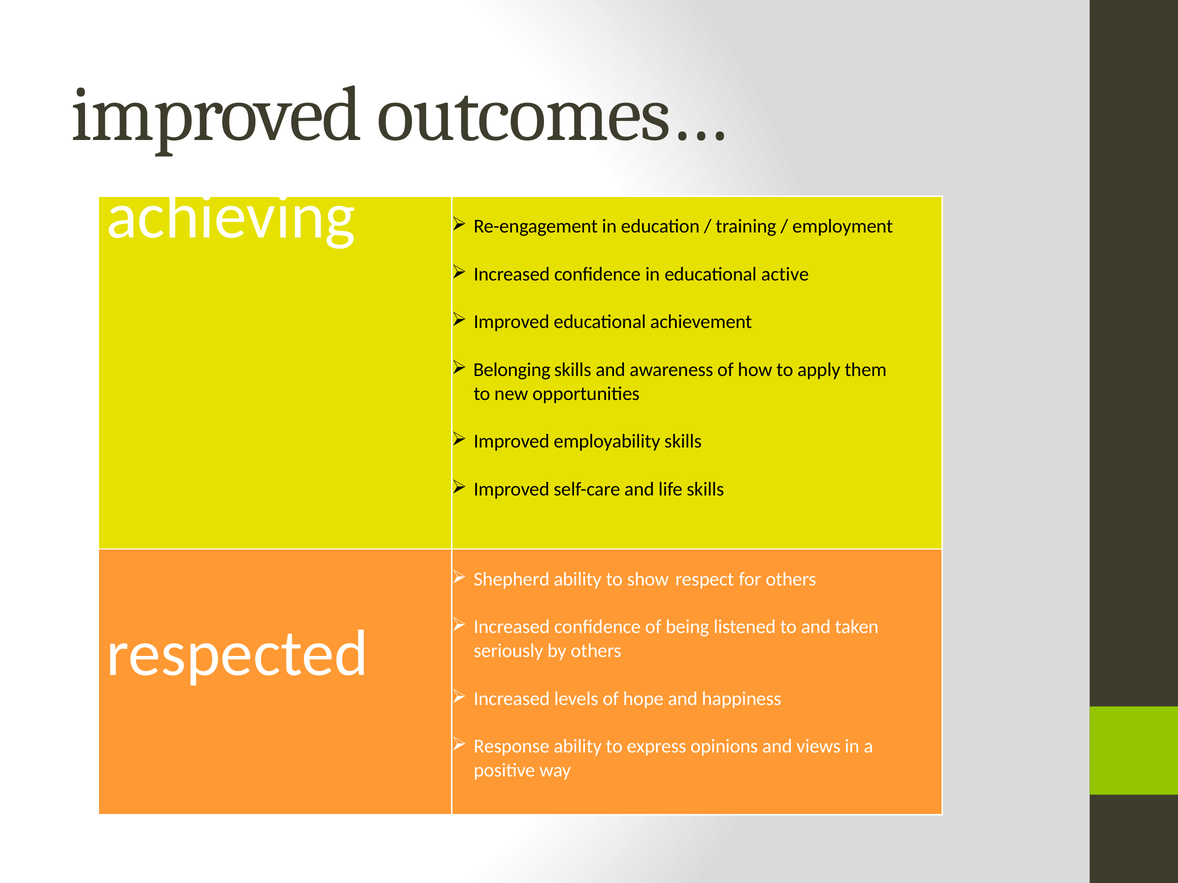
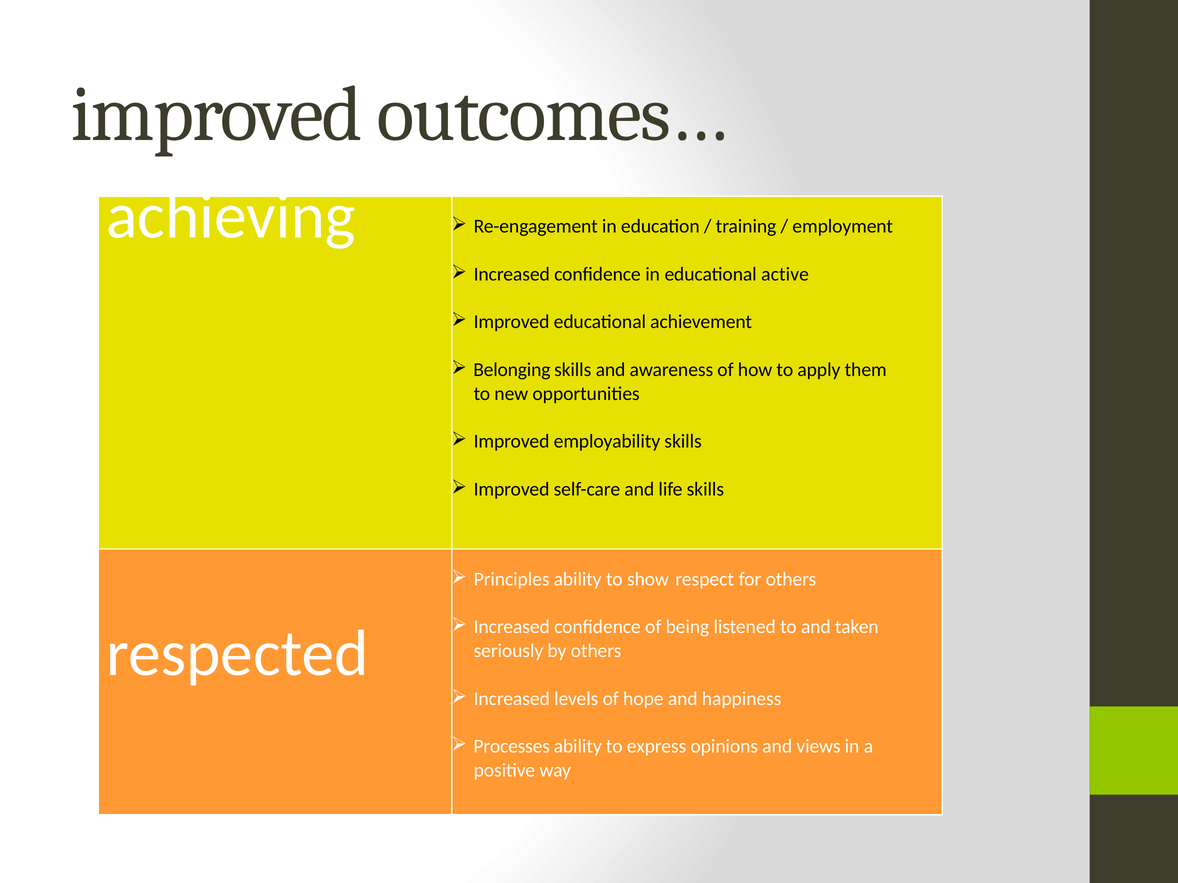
Shepherd: Shepherd -> Principles
Response: Response -> Processes
